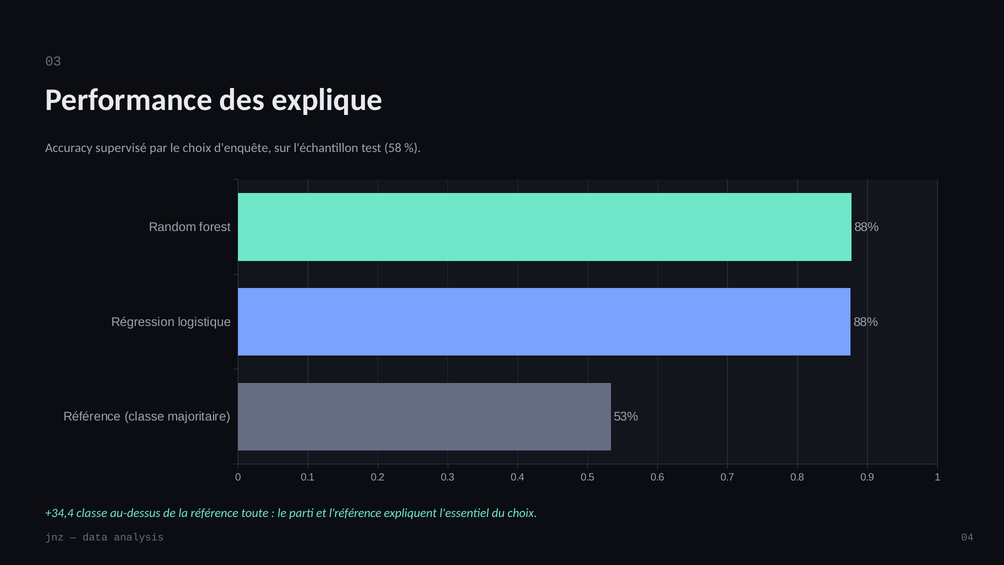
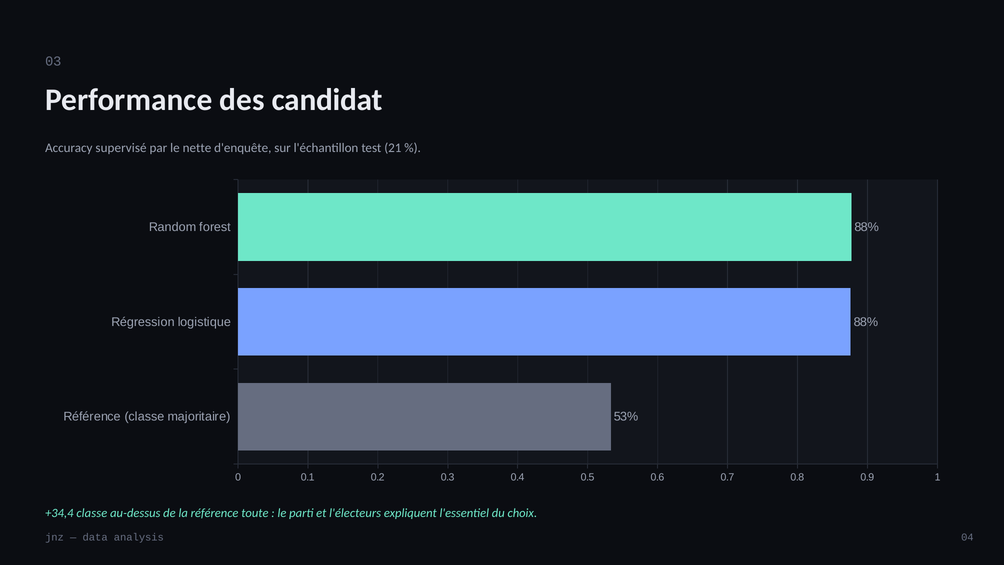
explique: explique -> candidat
le choix: choix -> nette
58: 58 -> 21
l'référence: l'référence -> l'électeurs
